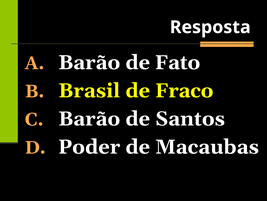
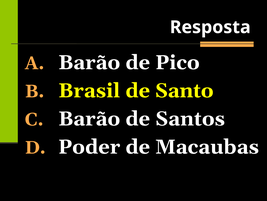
Fato: Fato -> Pico
Fraco: Fraco -> Santo
